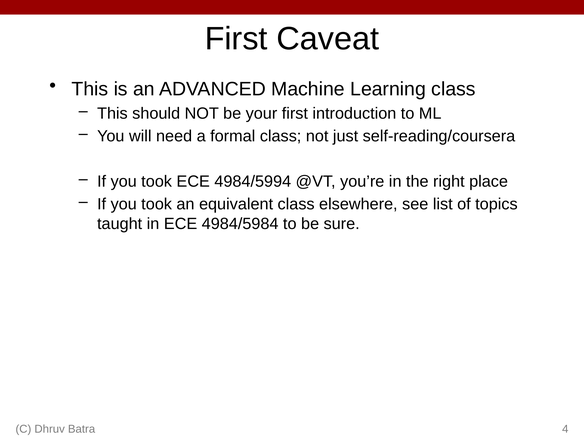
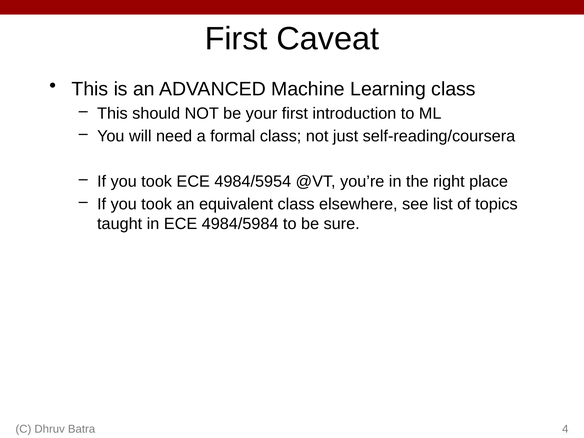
4984/5994: 4984/5994 -> 4984/5954
